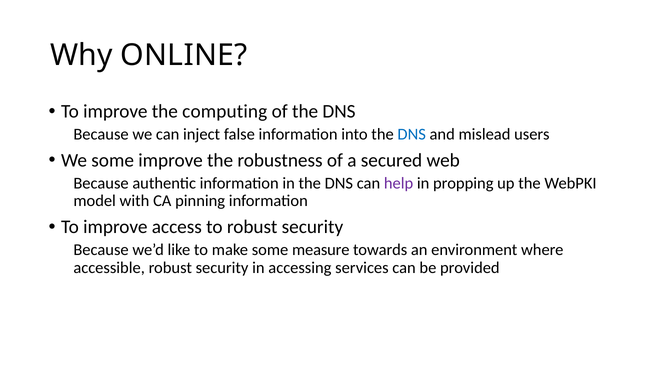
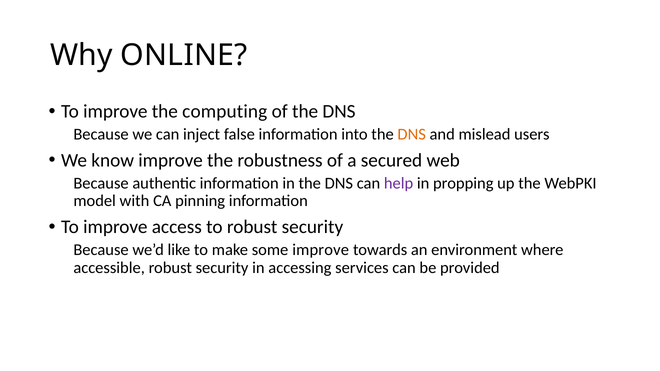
DNS at (412, 134) colour: blue -> orange
We some: some -> know
some measure: measure -> improve
